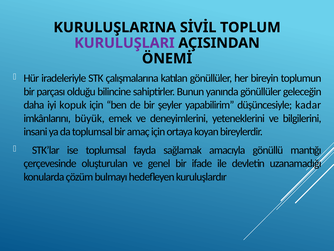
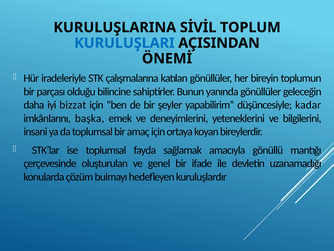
KURULUŞLARI colour: purple -> blue
kopuk: kopuk -> bizzat
büyük: büyük -> başka
